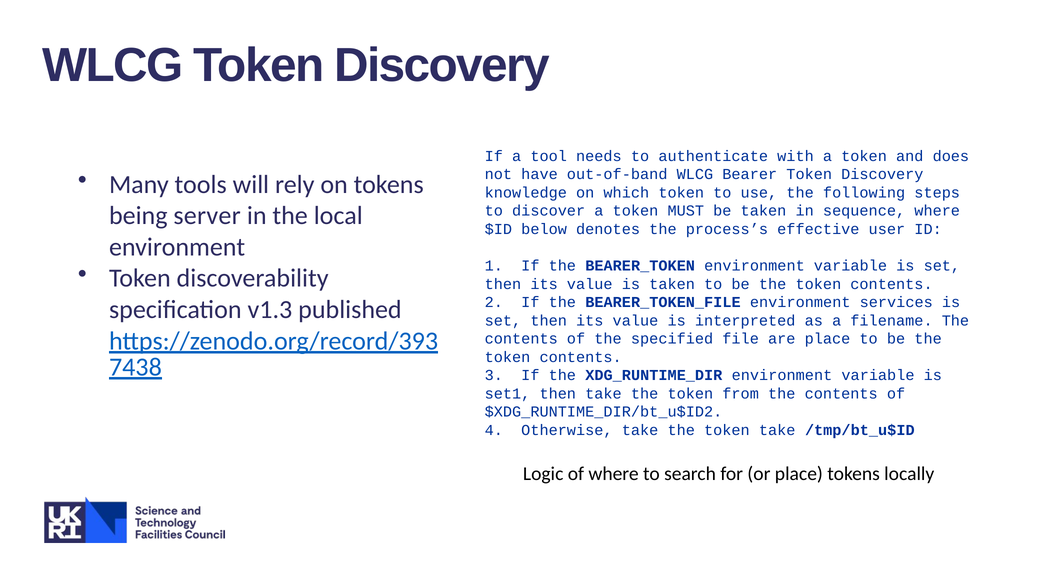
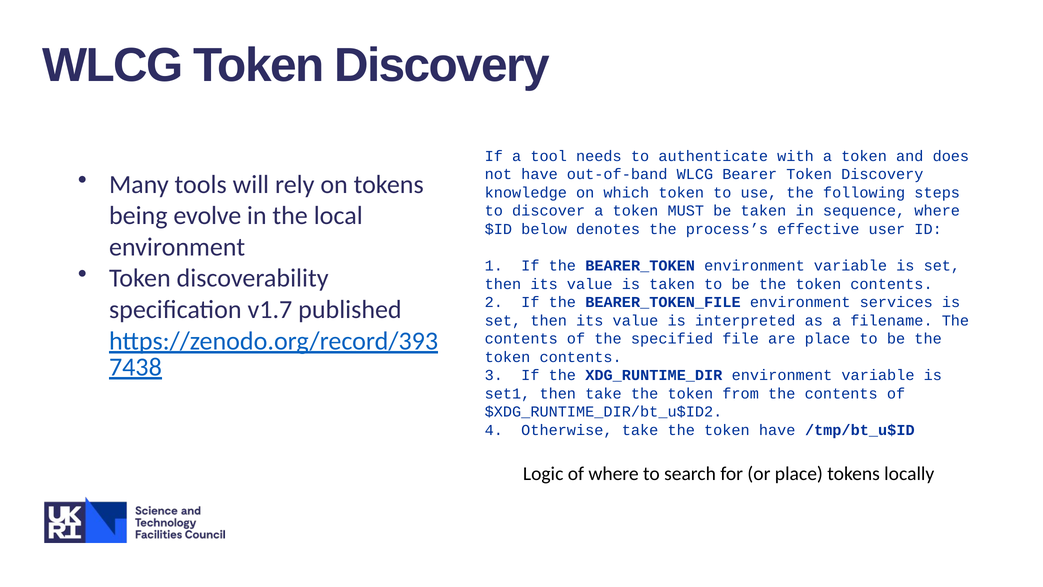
server: server -> evolve
v1.3: v1.3 -> v1.7
token take: take -> have
